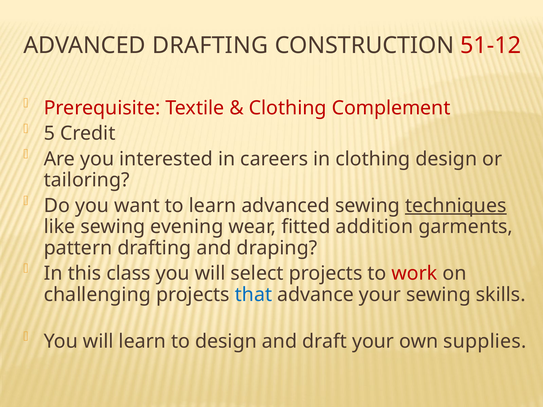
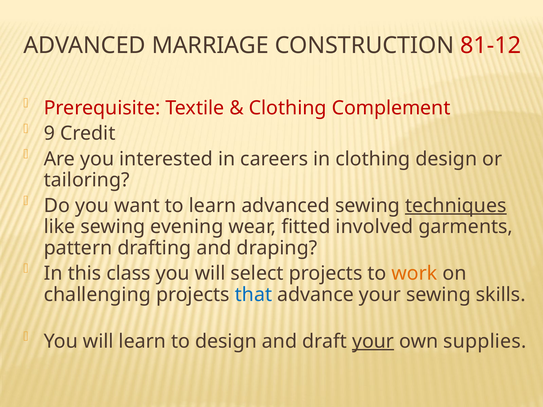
ADVANCED DRAFTING: DRAFTING -> MARRIAGE
51-12: 51-12 -> 81-12
5: 5 -> 9
addition: addition -> involved
work colour: red -> orange
your at (373, 341) underline: none -> present
